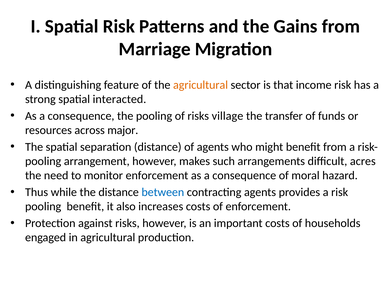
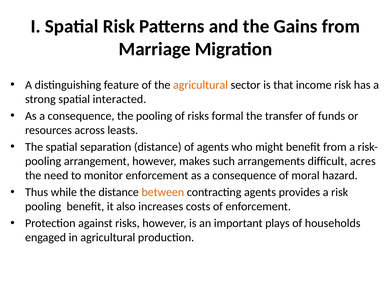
village: village -> formal
major: major -> leasts
between colour: blue -> orange
important costs: costs -> plays
